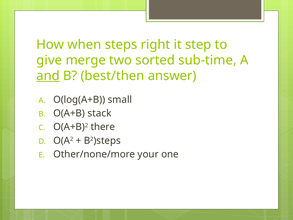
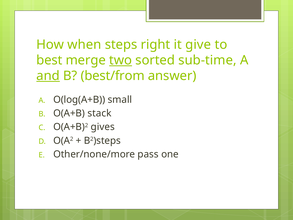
step: step -> give
give: give -> best
two underline: none -> present
best/then: best/then -> best/from
there: there -> gives
your: your -> pass
